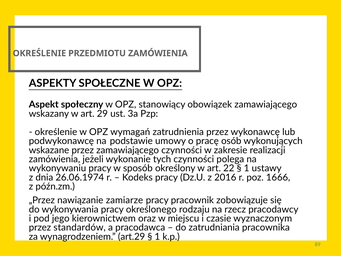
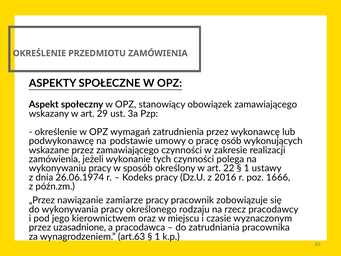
standardów: standardów -> uzasadnione
art.29: art.29 -> art.63
